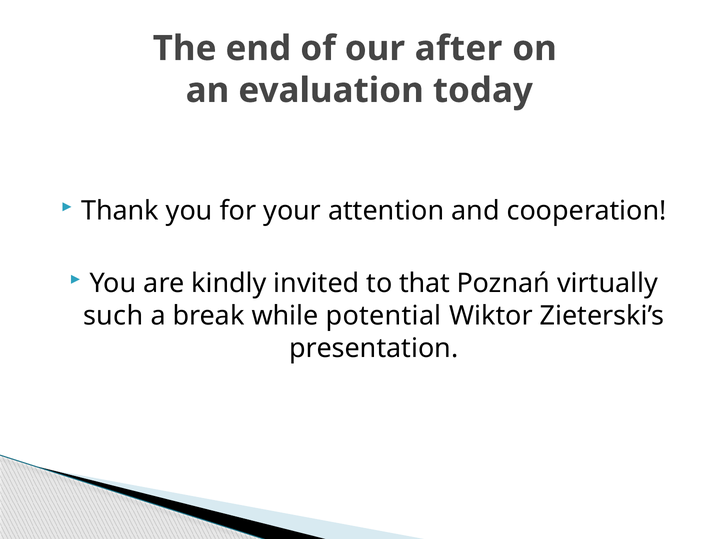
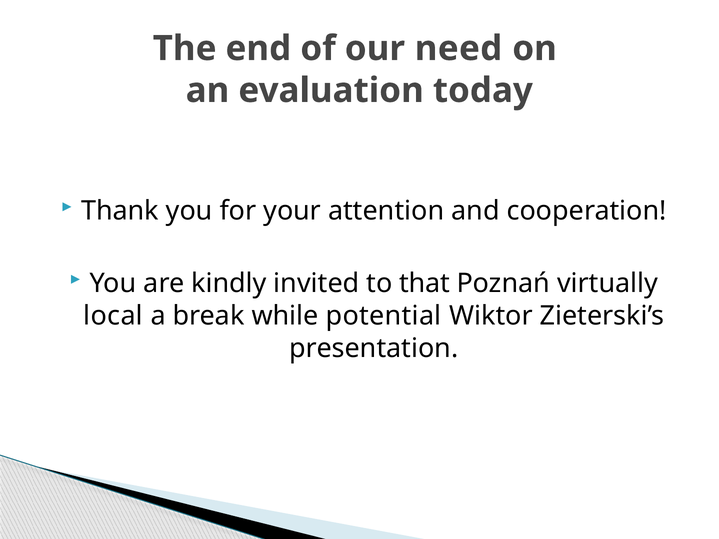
after: after -> need
such: such -> local
